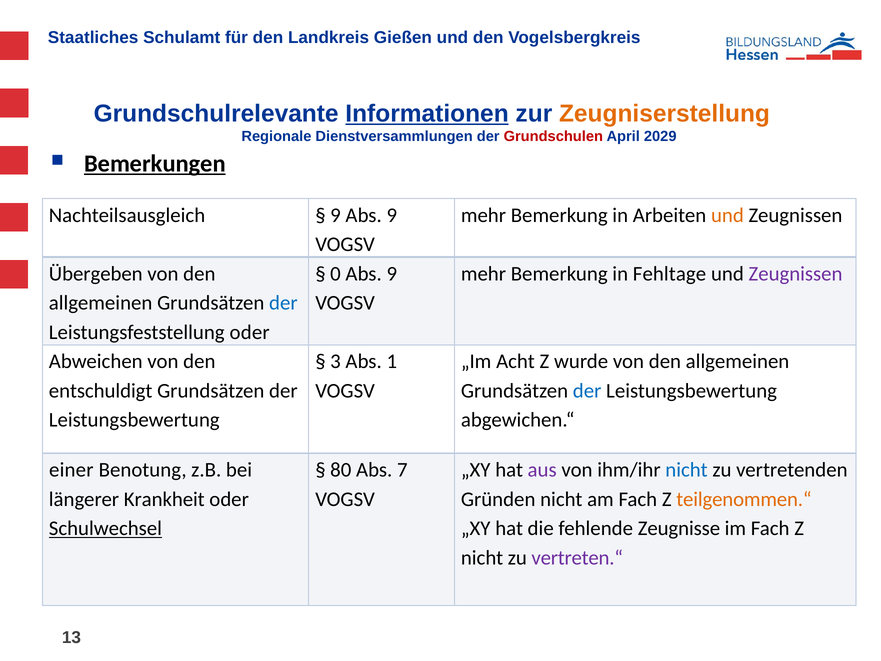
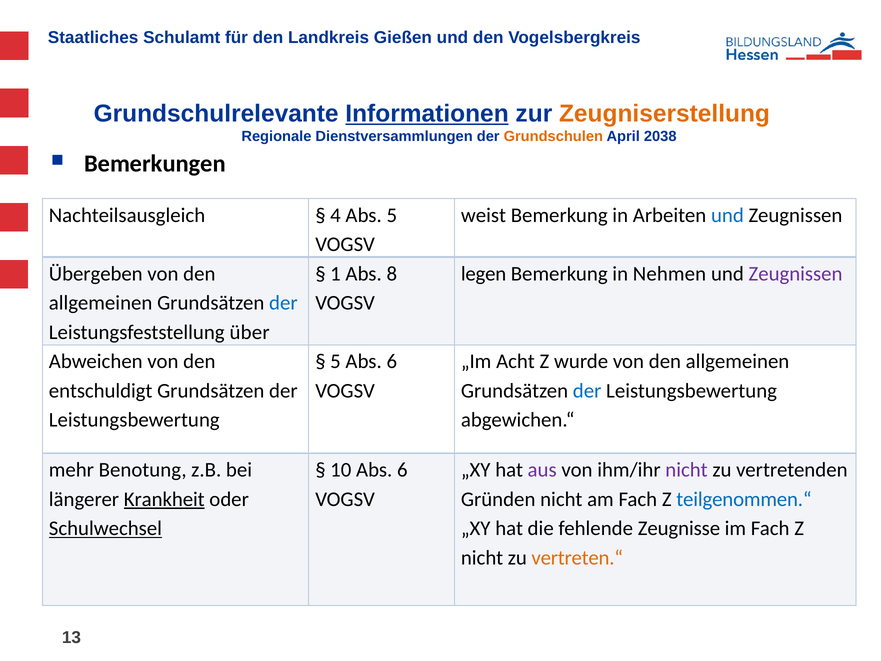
Grundschulen colour: red -> orange
2029: 2029 -> 2038
Bemerkungen underline: present -> none
9 at (336, 215): 9 -> 4
9 at (392, 215): 9 -> 5
mehr at (483, 215): mehr -> weist
und at (727, 215) colour: orange -> blue
0: 0 -> 1
9 at (392, 274): 9 -> 8
mehr at (483, 274): mehr -> legen
Fehltage: Fehltage -> Nehmen
Leistungsfeststellung oder: oder -> über
3 at (336, 361): 3 -> 5
1 at (392, 361): 1 -> 6
einer: einer -> mehr
80: 80 -> 10
7 at (402, 470): 7 -> 6
nicht at (687, 470) colour: blue -> purple
Krankheit underline: none -> present
teilgenommen.“ colour: orange -> blue
vertreten.“ colour: purple -> orange
